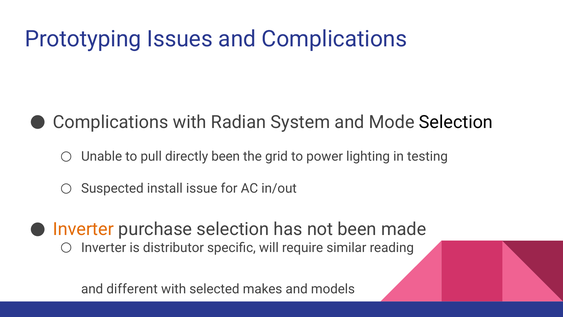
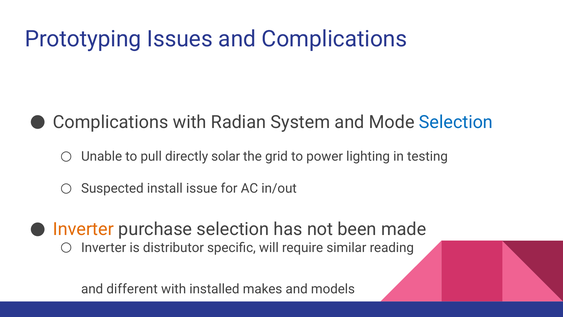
Selection at (456, 122) colour: black -> blue
directly been: been -> solar
selected: selected -> installed
